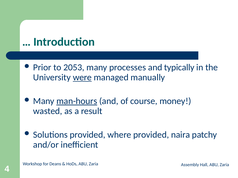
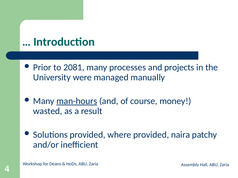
2053: 2053 -> 2081
typically: typically -> projects
were underline: present -> none
